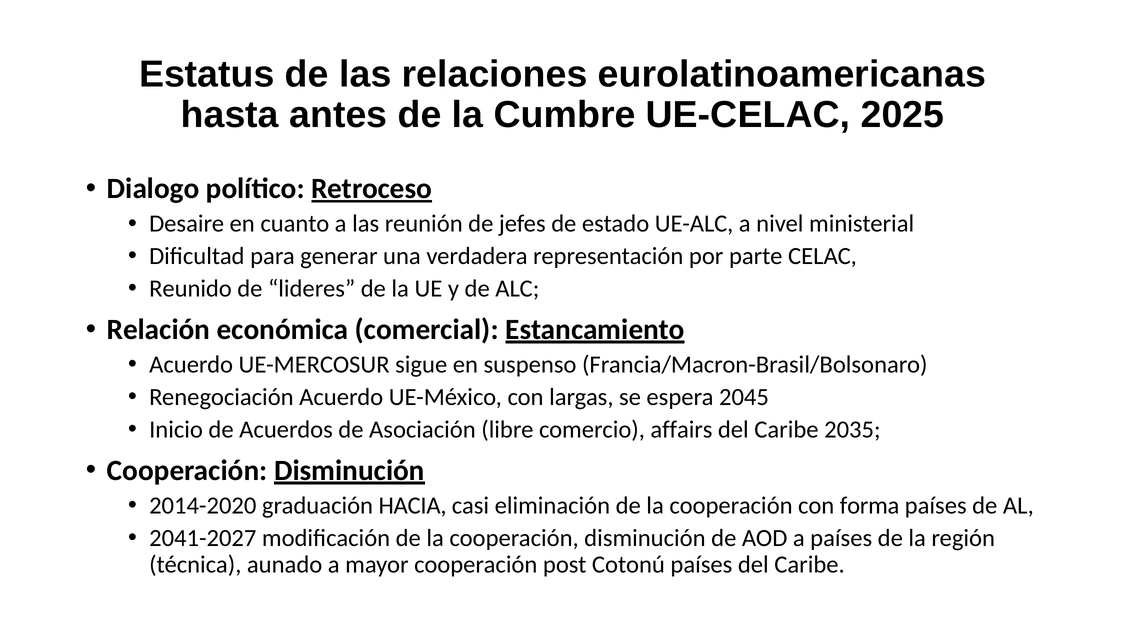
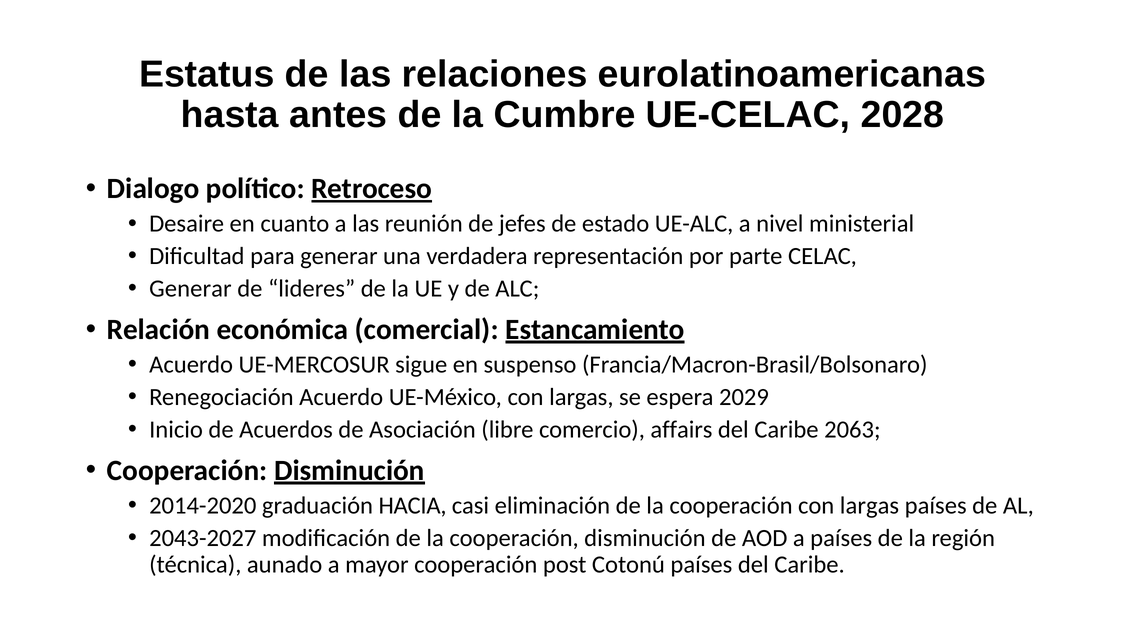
2025: 2025 -> 2028
Reunido at (191, 288): Reunido -> Generar
2045: 2045 -> 2029
2035: 2035 -> 2063
cooperación con forma: forma -> largas
2041-2027: 2041-2027 -> 2043-2027
